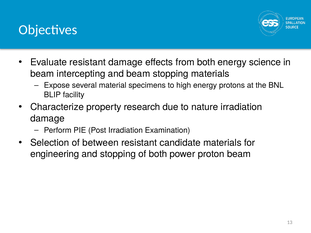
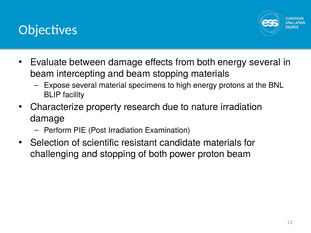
Evaluate resistant: resistant -> between
energy science: science -> several
between: between -> scientific
engineering: engineering -> challenging
